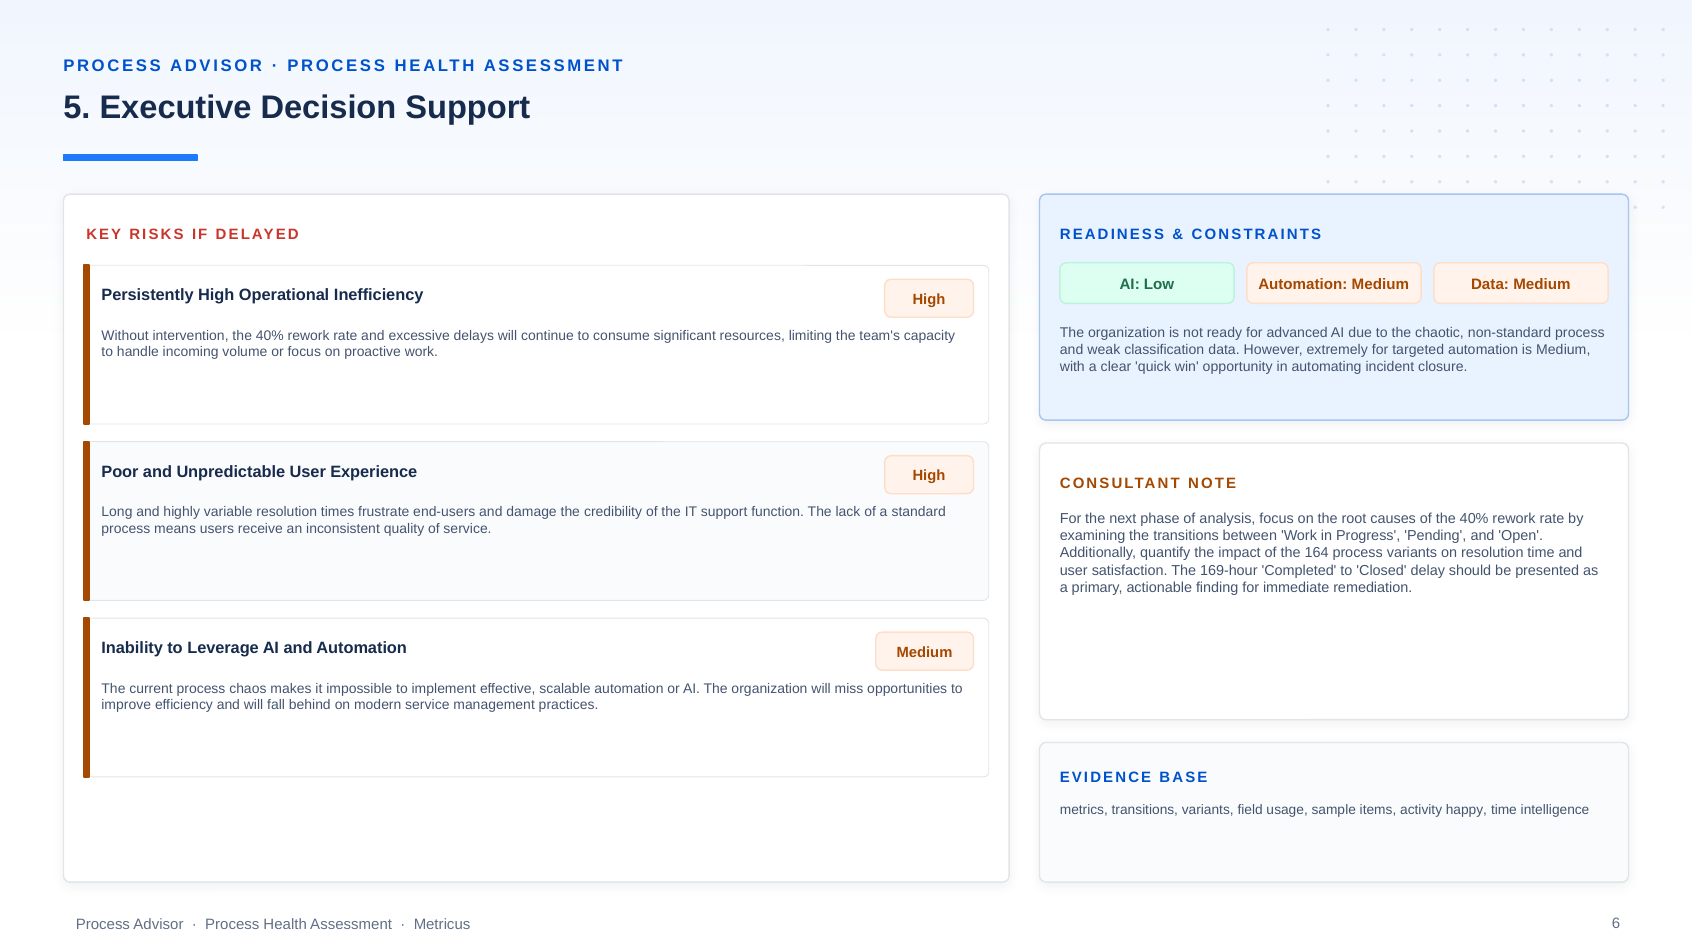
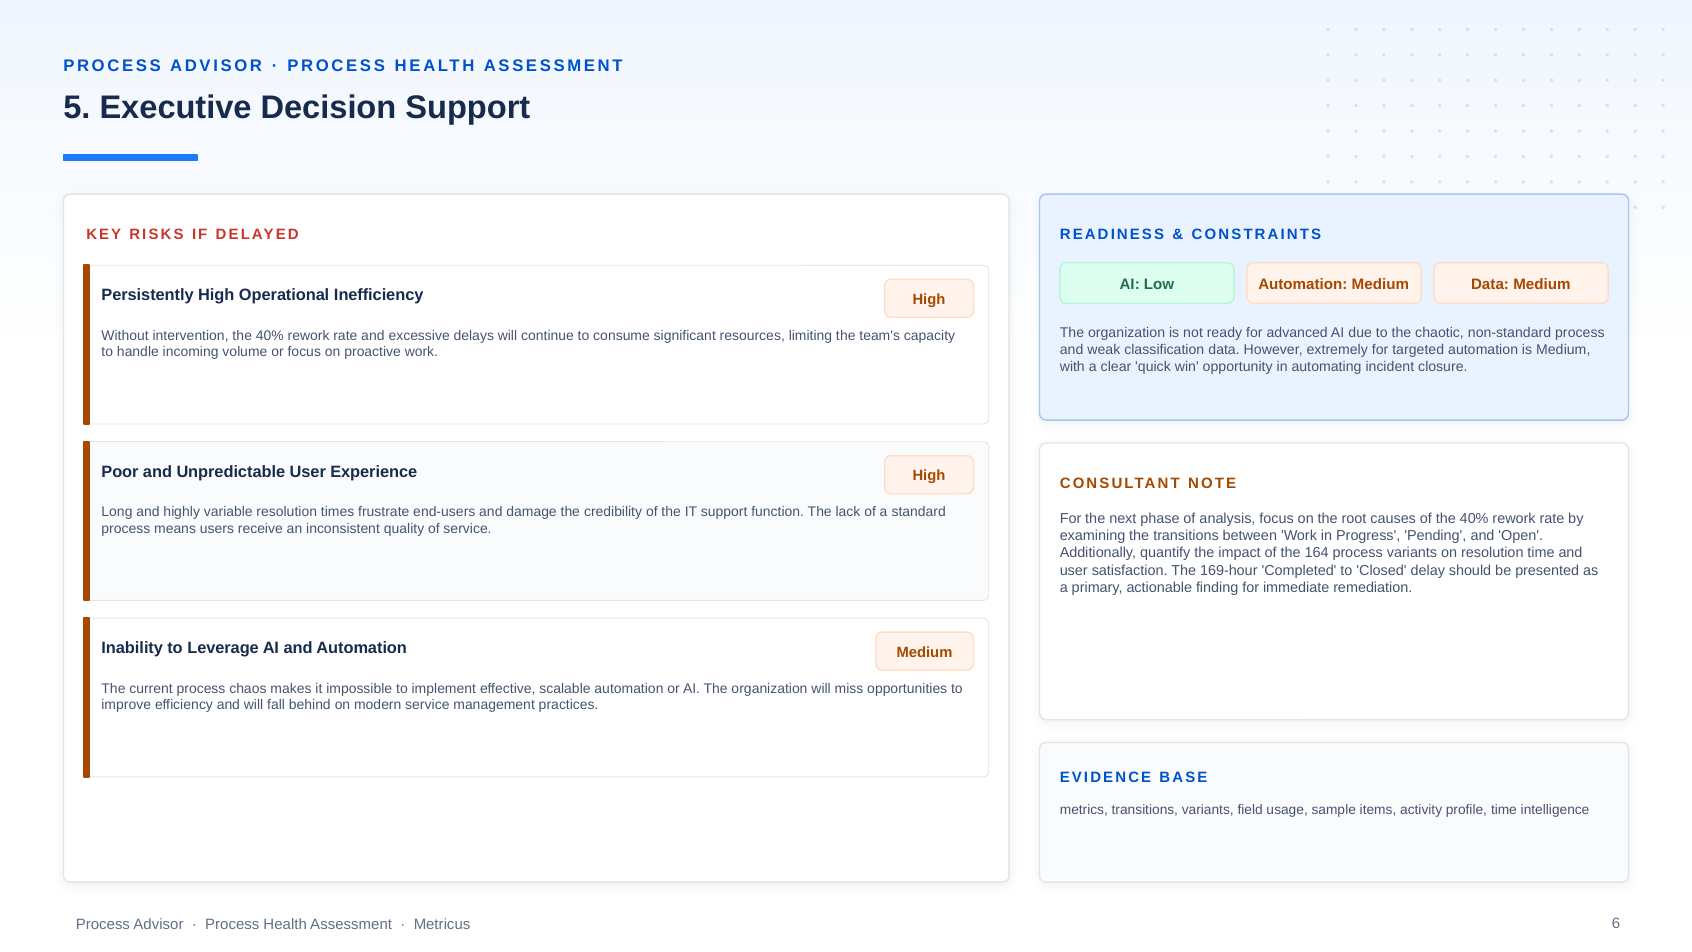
happy: happy -> profile
